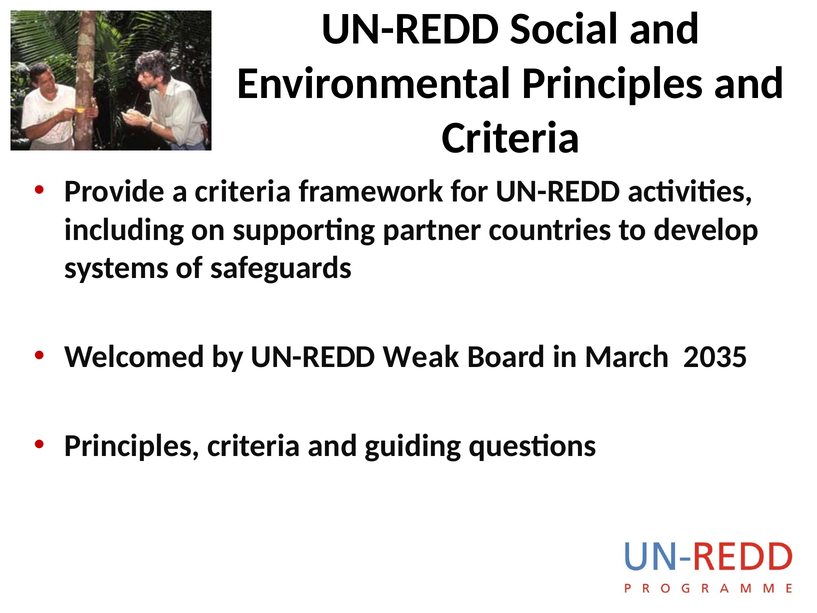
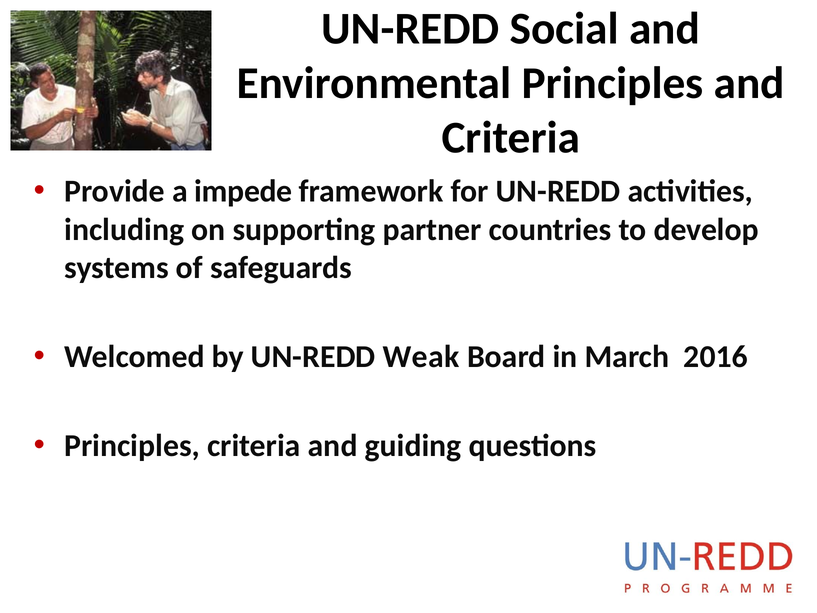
a criteria: criteria -> impede
2035: 2035 -> 2016
